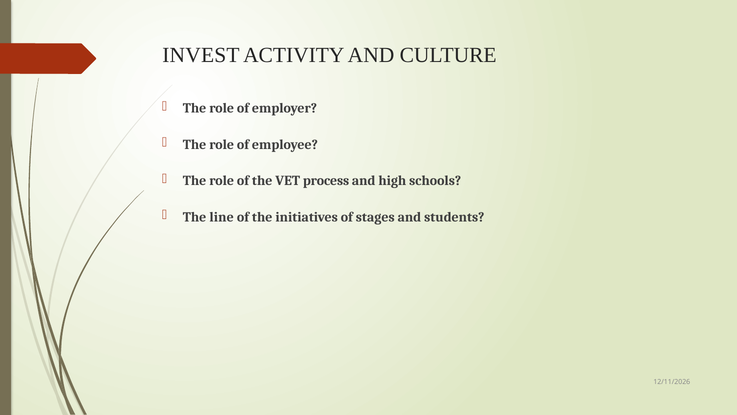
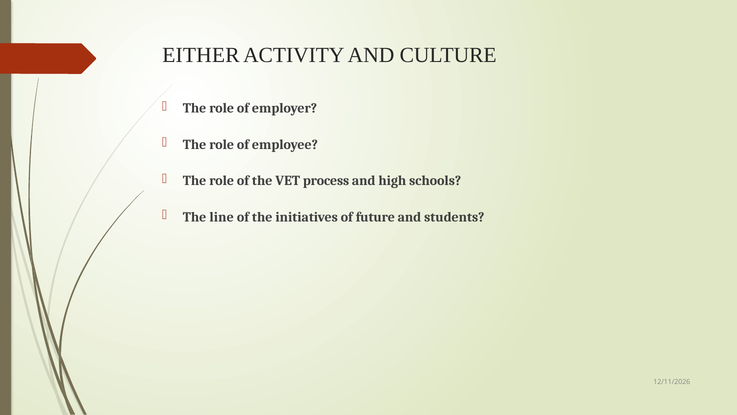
INVEST: INVEST -> EITHER
stages: stages -> future
